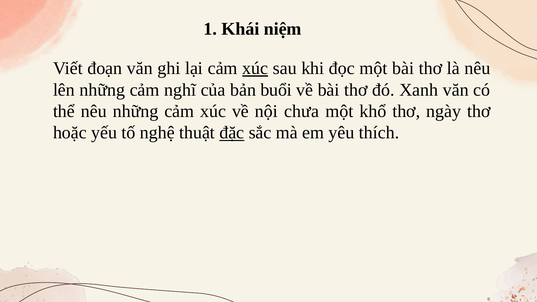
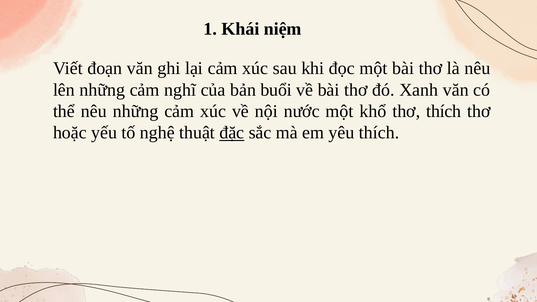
xúc at (255, 68) underline: present -> none
chưa: chưa -> nước
thơ ngày: ngày -> thích
